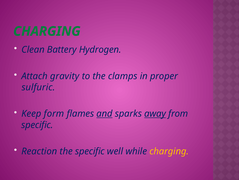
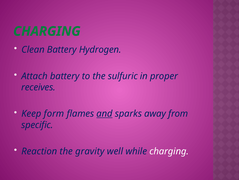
Attach gravity: gravity -> battery
clamps: clamps -> sulfuric
sulfuric: sulfuric -> receives
away underline: present -> none
the specific: specific -> gravity
charging at (169, 151) colour: yellow -> white
